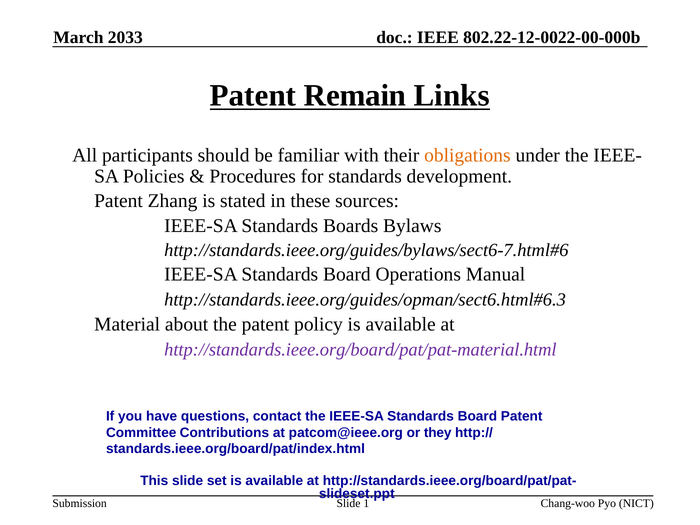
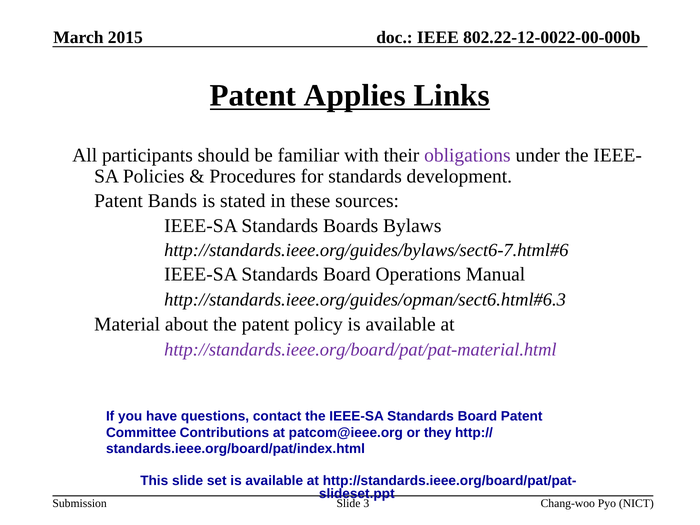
2033: 2033 -> 2015
Remain: Remain -> Applies
obligations colour: orange -> purple
Zhang: Zhang -> Bands
1: 1 -> 3
